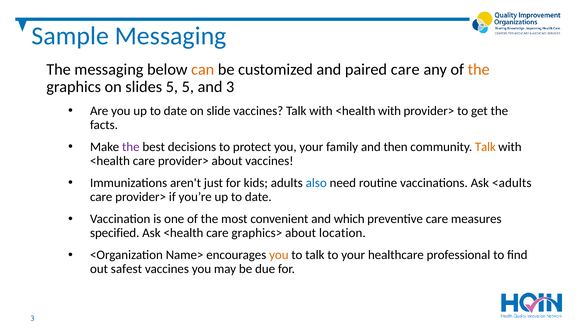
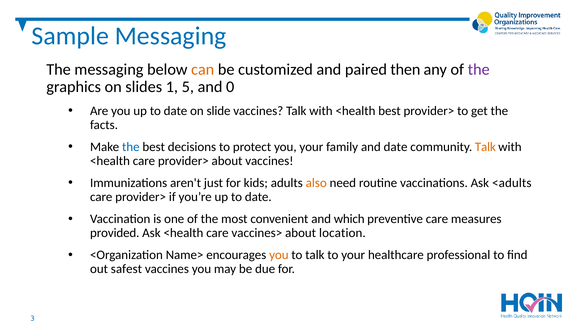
paired care: care -> then
the at (479, 69) colour: orange -> purple
slides 5: 5 -> 1
and 3: 3 -> 0
<health with: with -> best
the at (131, 147) colour: purple -> blue
and then: then -> date
also colour: blue -> orange
specified: specified -> provided
graphics>: graphics> -> vaccines>
